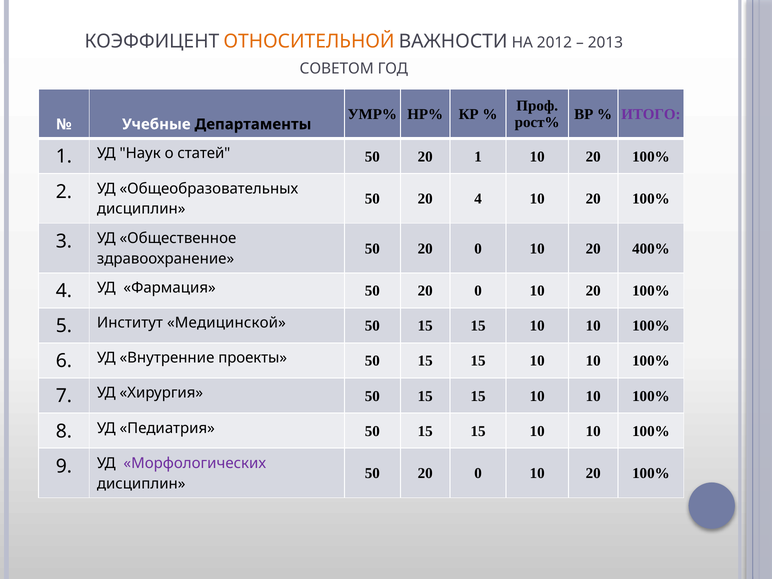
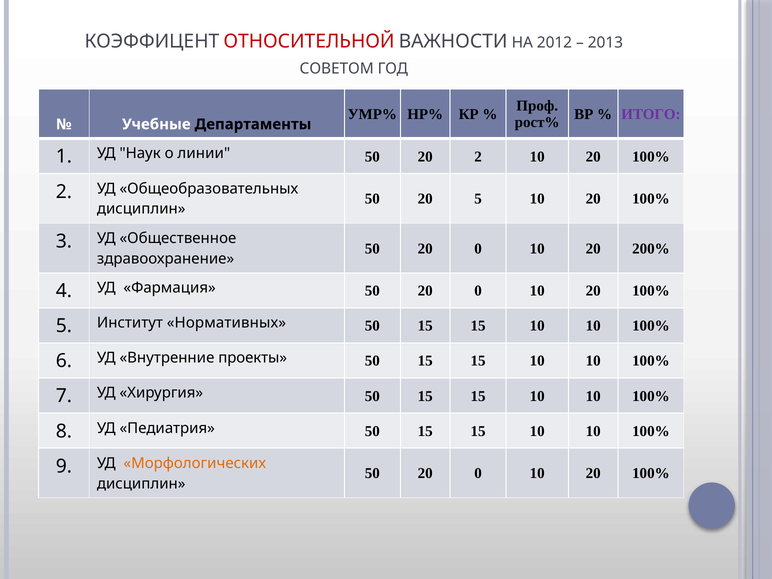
ОТНОСИТЕЛЬНОЙ colour: orange -> red
статей: статей -> линии
20 1: 1 -> 2
20 4: 4 -> 5
400%: 400% -> 200%
Медицинской: Медицинской -> Нормативных
Морфологических colour: purple -> orange
